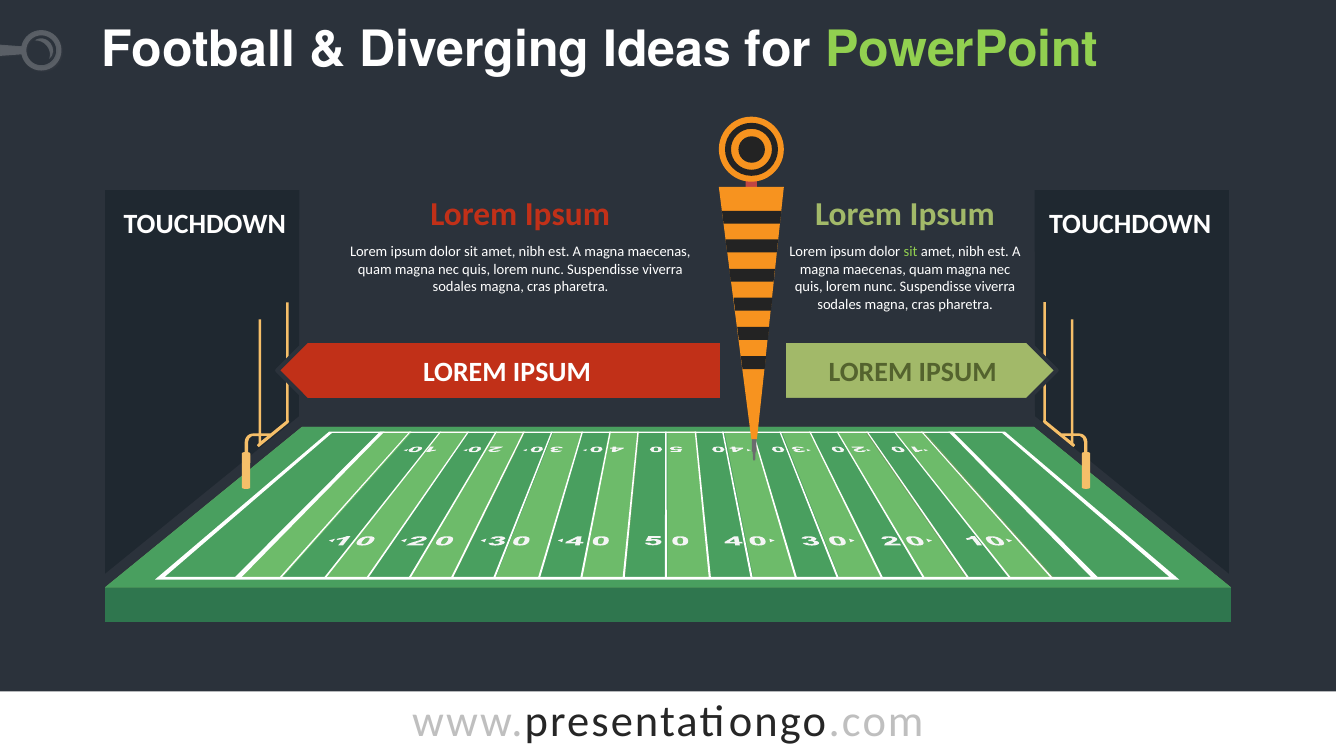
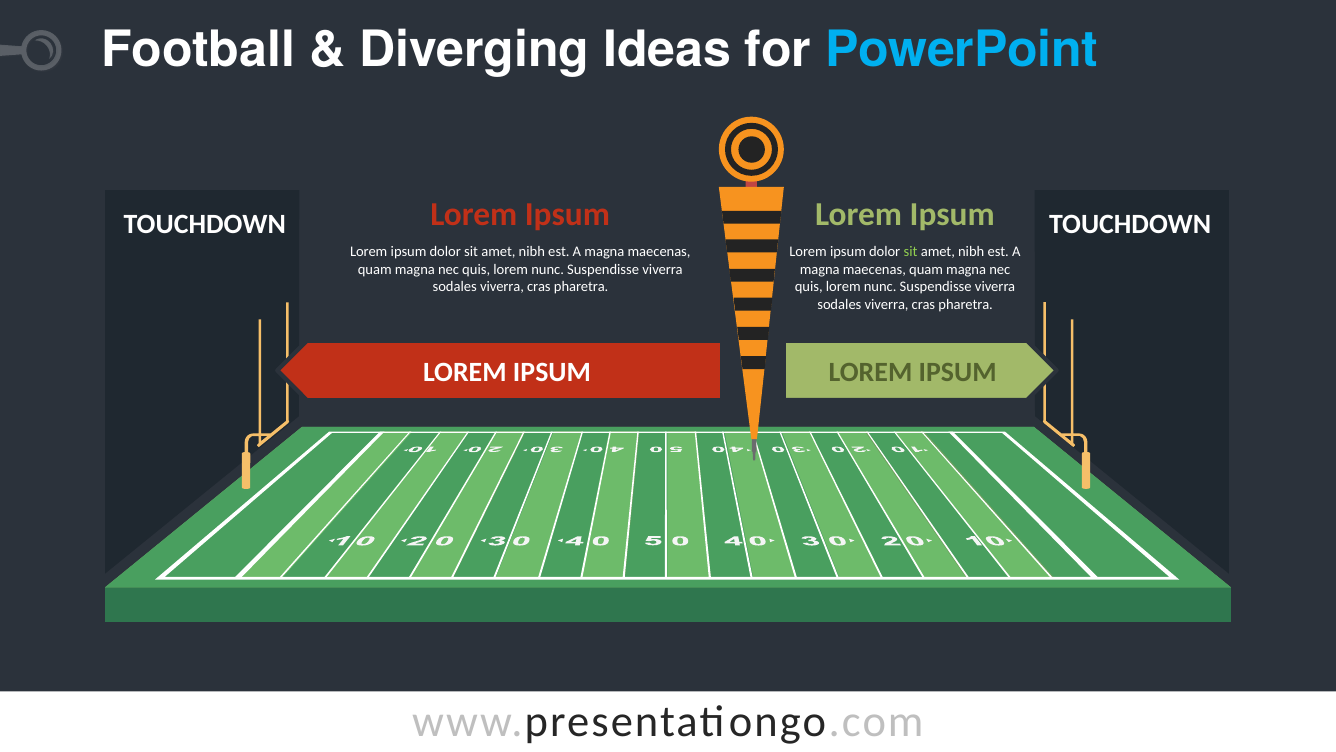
PowerPoint colour: light green -> light blue
magna at (502, 287): magna -> viverra
magna at (887, 304): magna -> viverra
